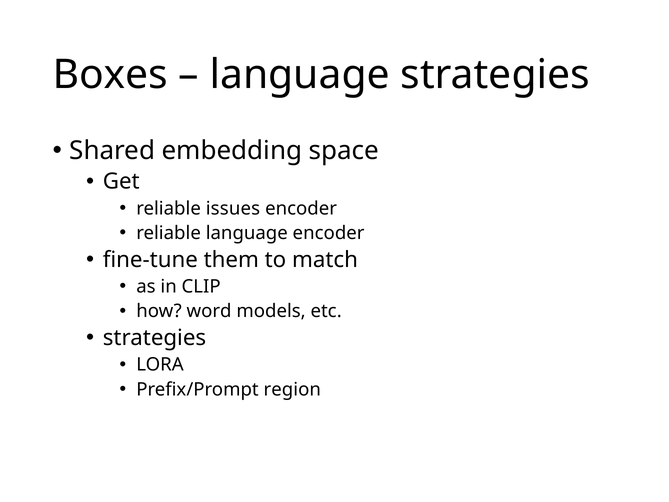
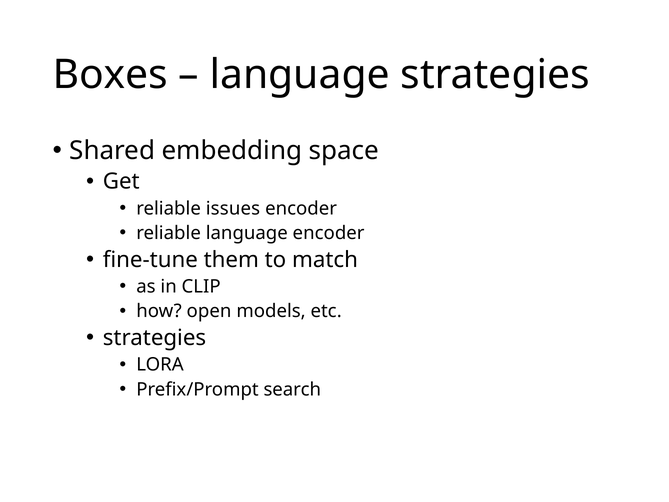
word: word -> open
region: region -> search
